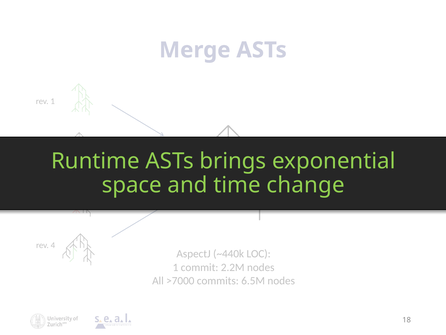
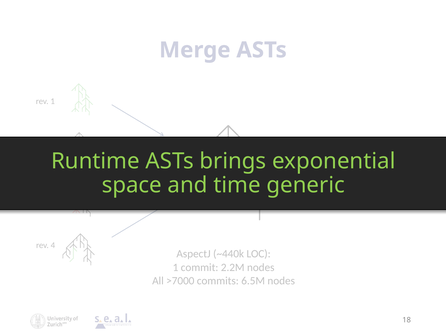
change: change -> generic
